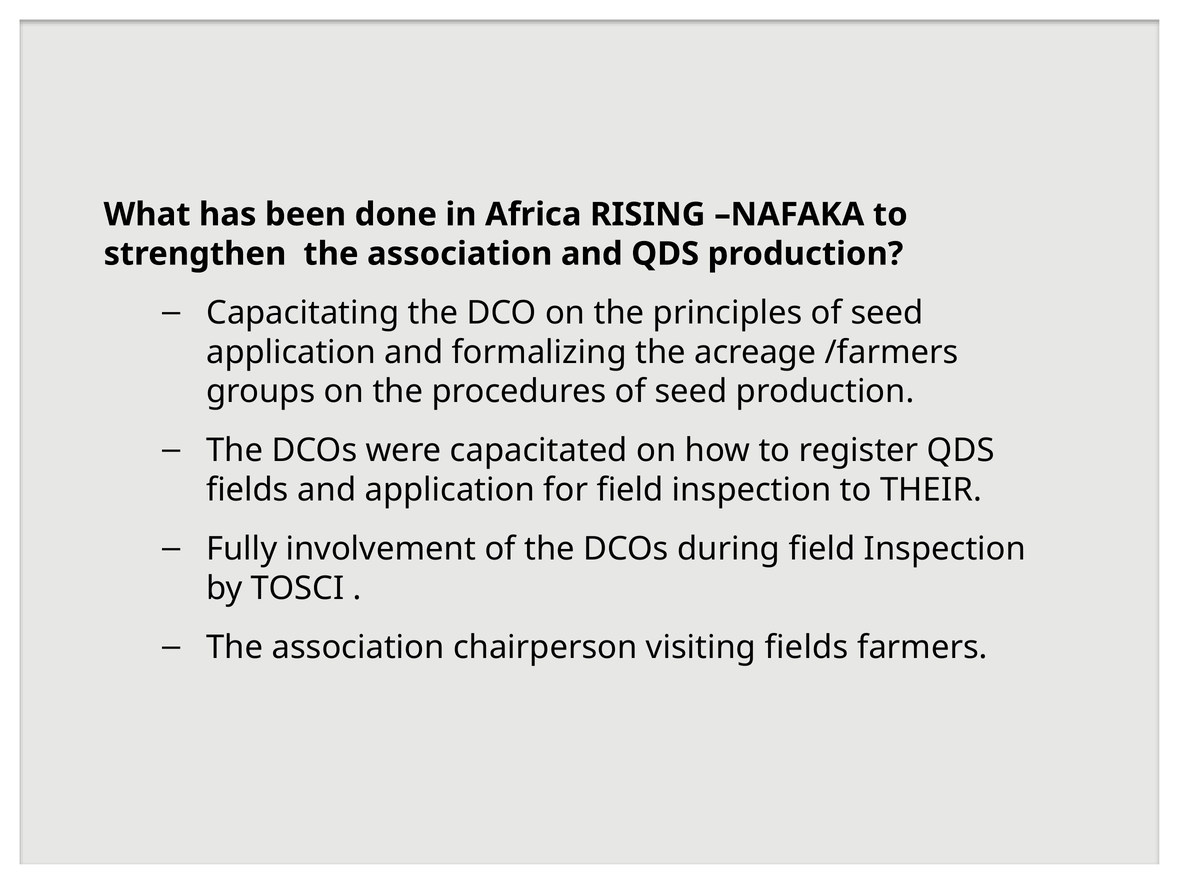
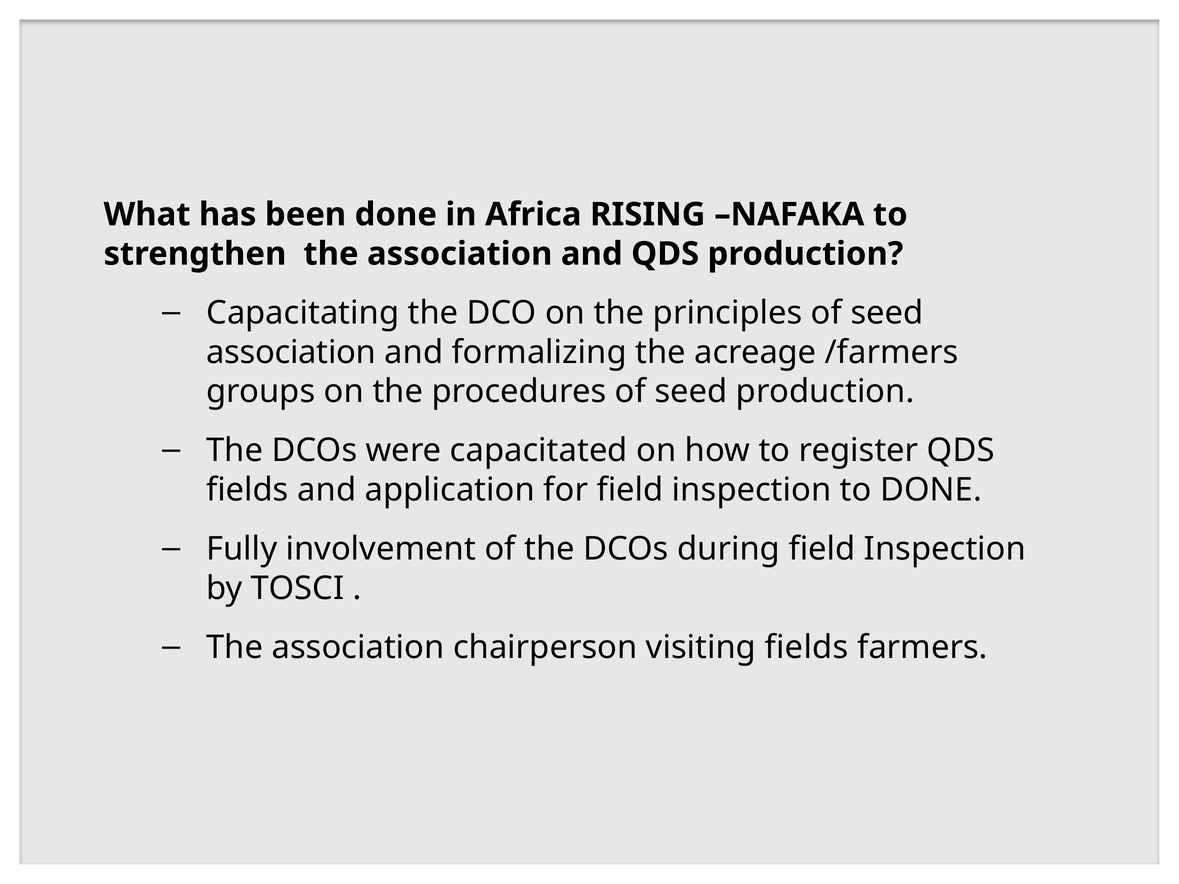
application at (291, 352): application -> association
to THEIR: THEIR -> DONE
